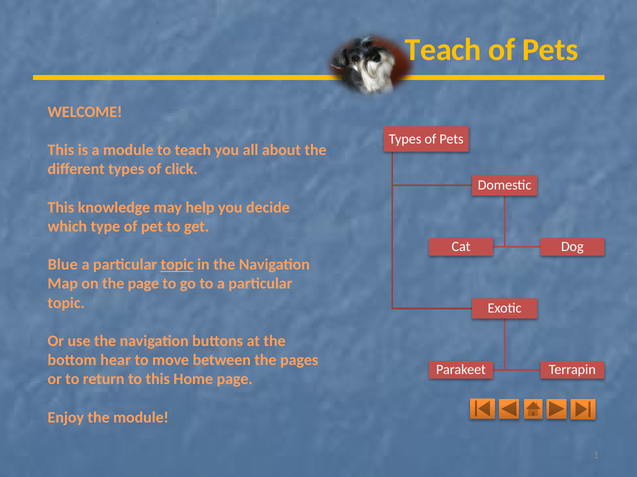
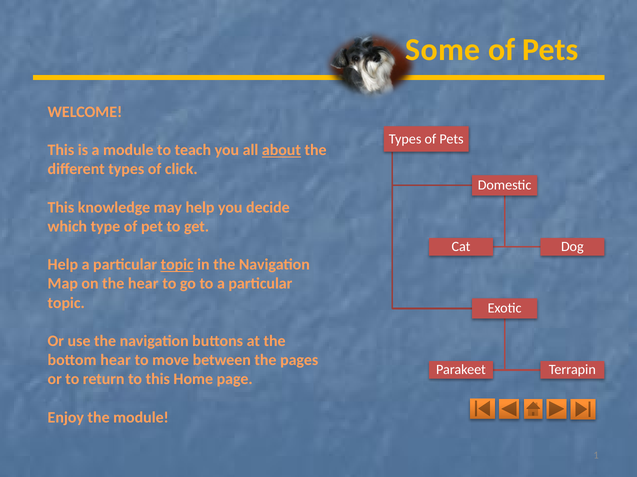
Teach at (443, 50): Teach -> Some
about underline: none -> present
Blue at (63, 265): Blue -> Help
the page: page -> hear
